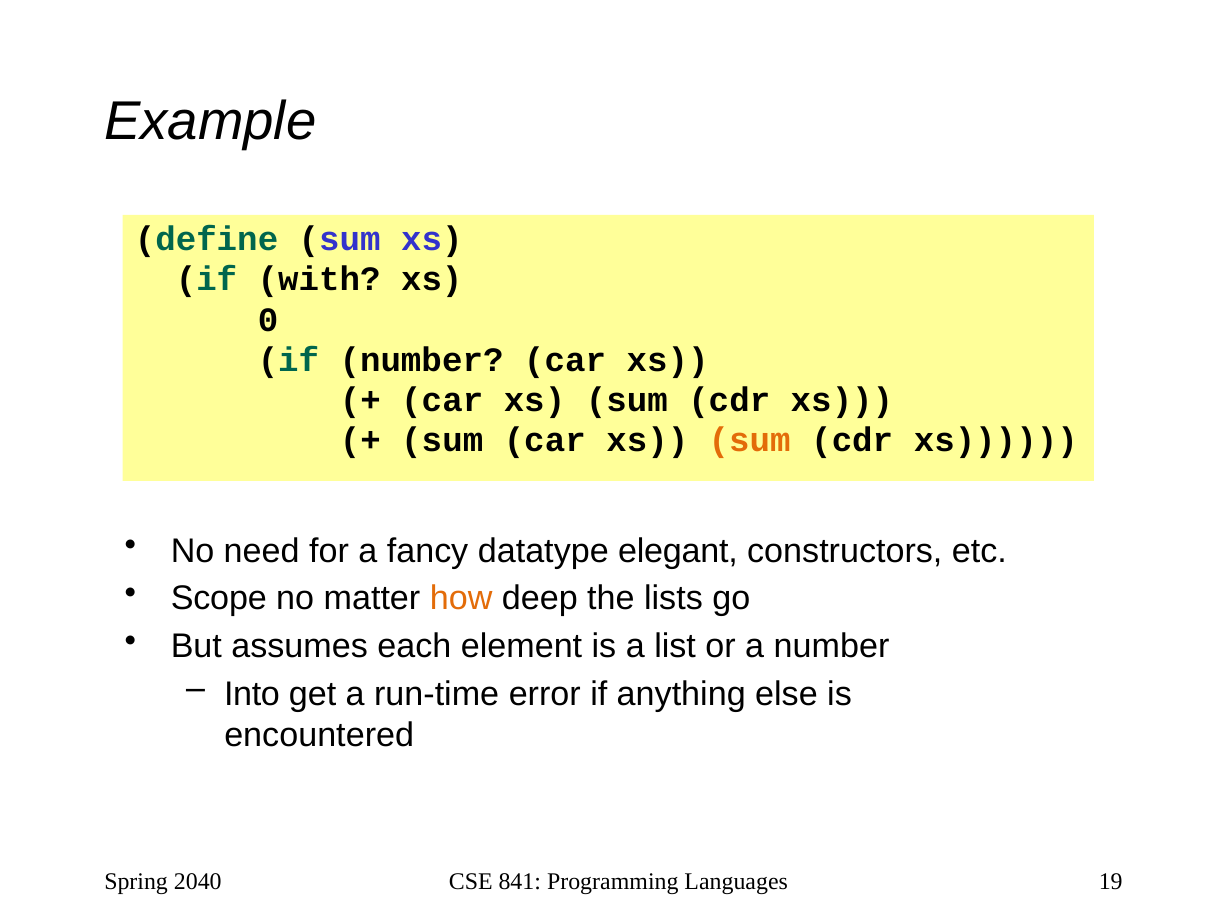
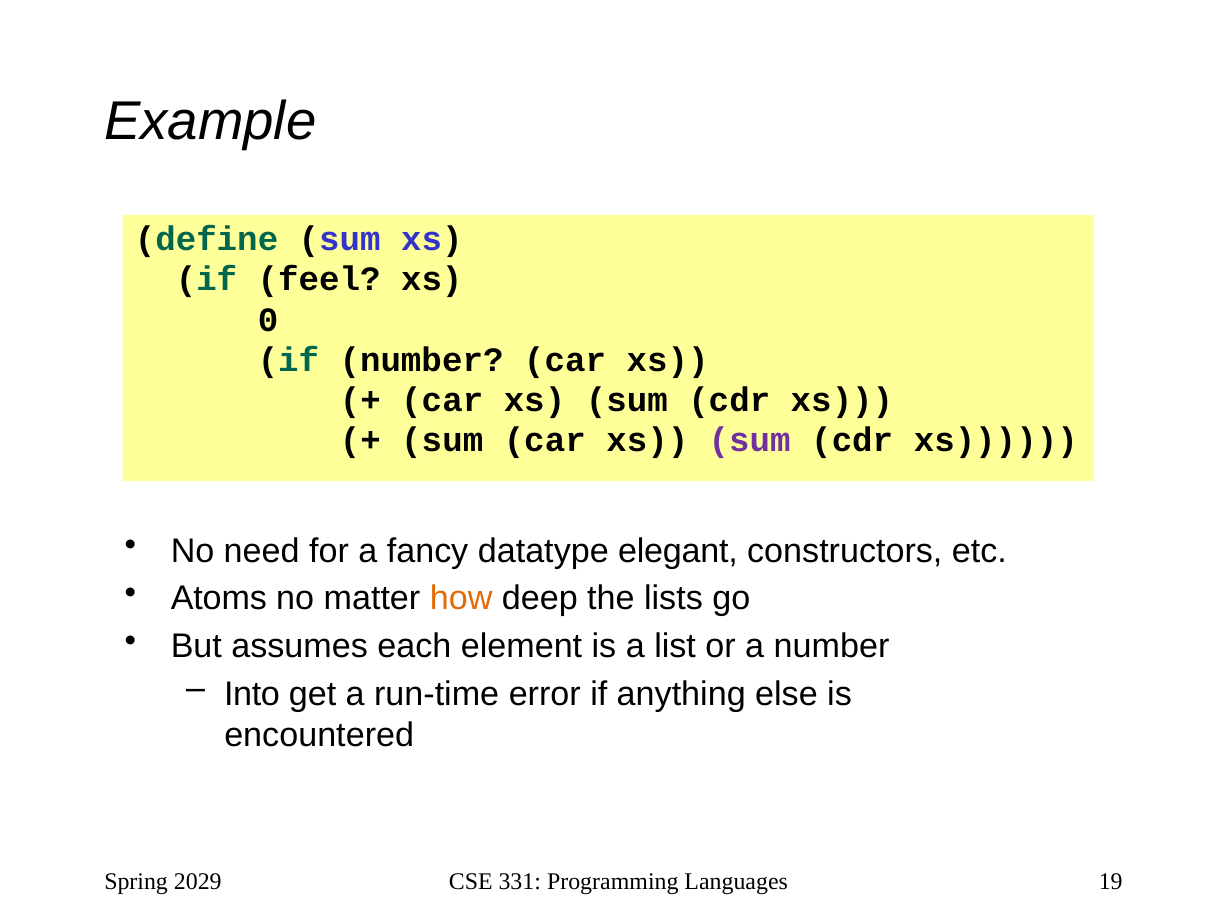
with: with -> feel
sum at (750, 440) colour: orange -> purple
Scope: Scope -> Atoms
2040: 2040 -> 2029
841: 841 -> 331
